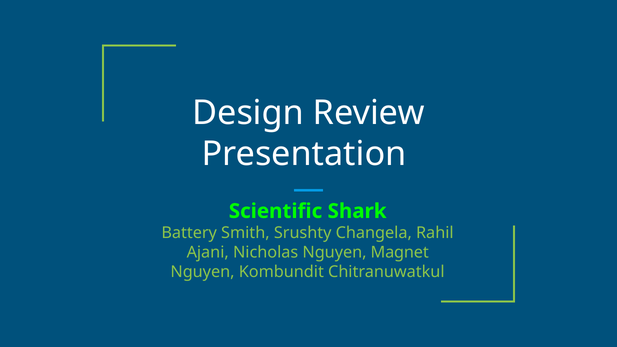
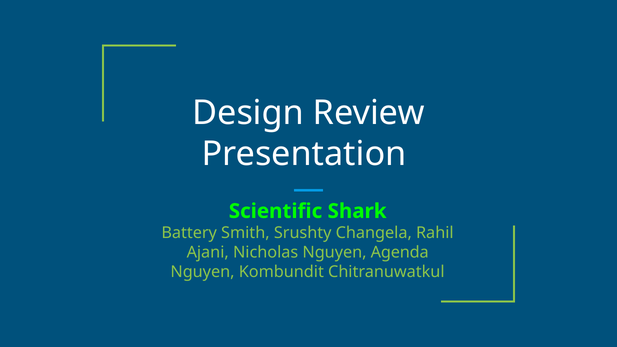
Magnet: Magnet -> Agenda
